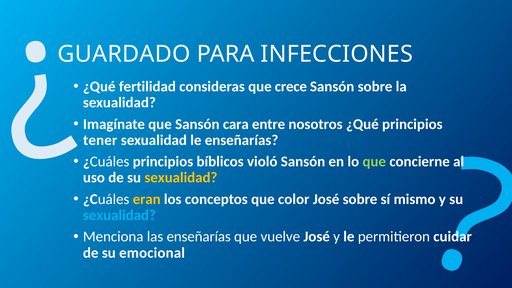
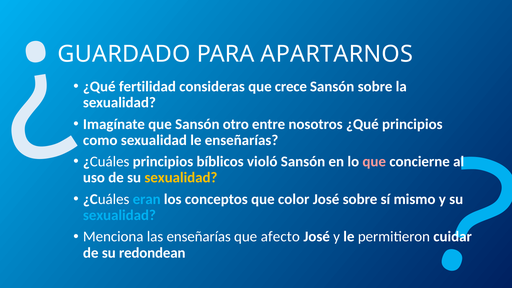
INFECCIONES: INFECCIONES -> APARTARNOS
cara: cara -> otro
tener: tener -> como
que at (374, 162) colour: light green -> pink
eran colour: yellow -> light blue
vuelve: vuelve -> afecto
emocional: emocional -> redondean
